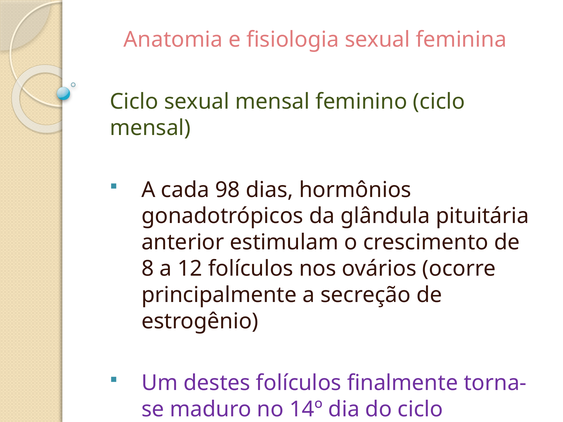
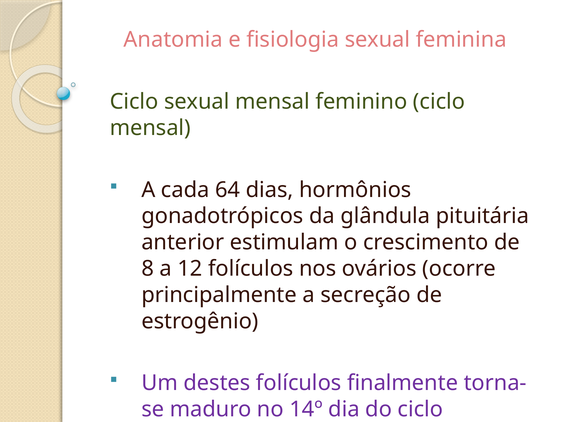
98: 98 -> 64
